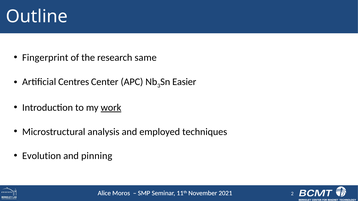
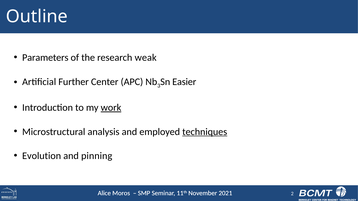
Fingerprint: Fingerprint -> Parameters
same: same -> weak
Centres: Centres -> Further
techniques underline: none -> present
